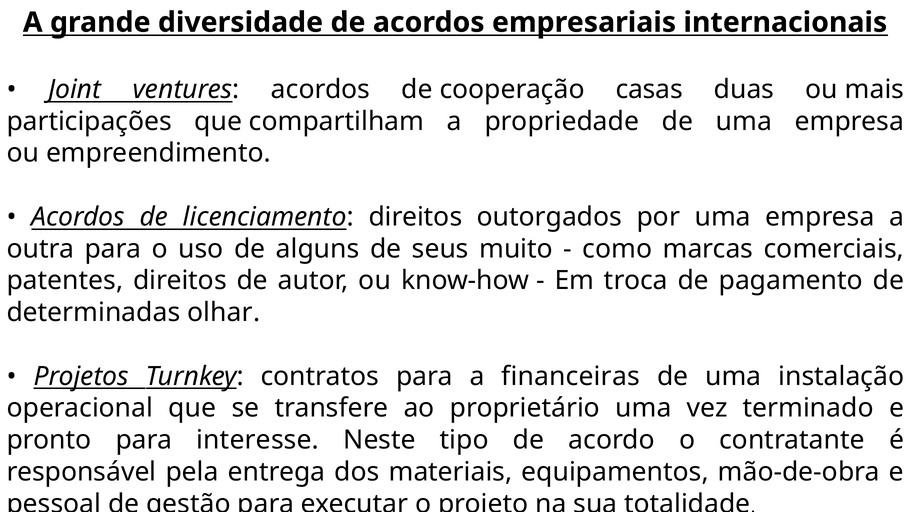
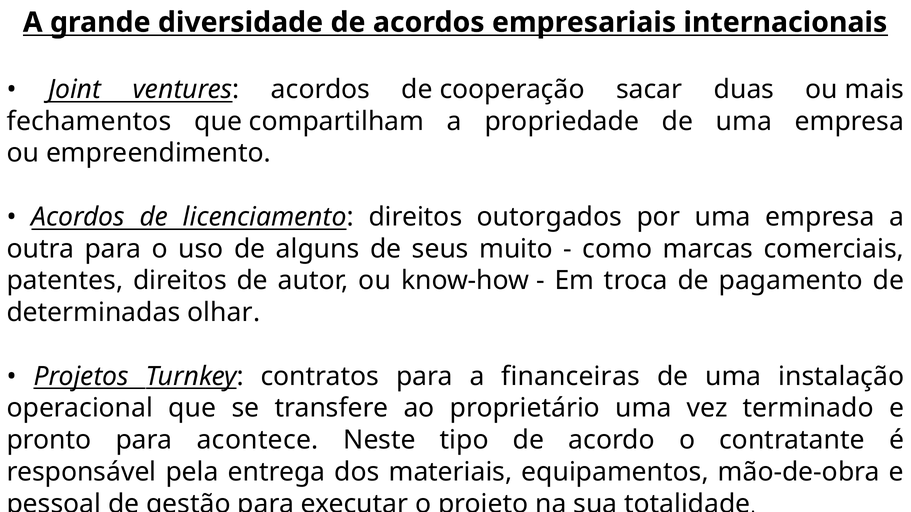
casas: casas -> sacar
participações: participações -> fechamentos
interesse: interesse -> acontece
